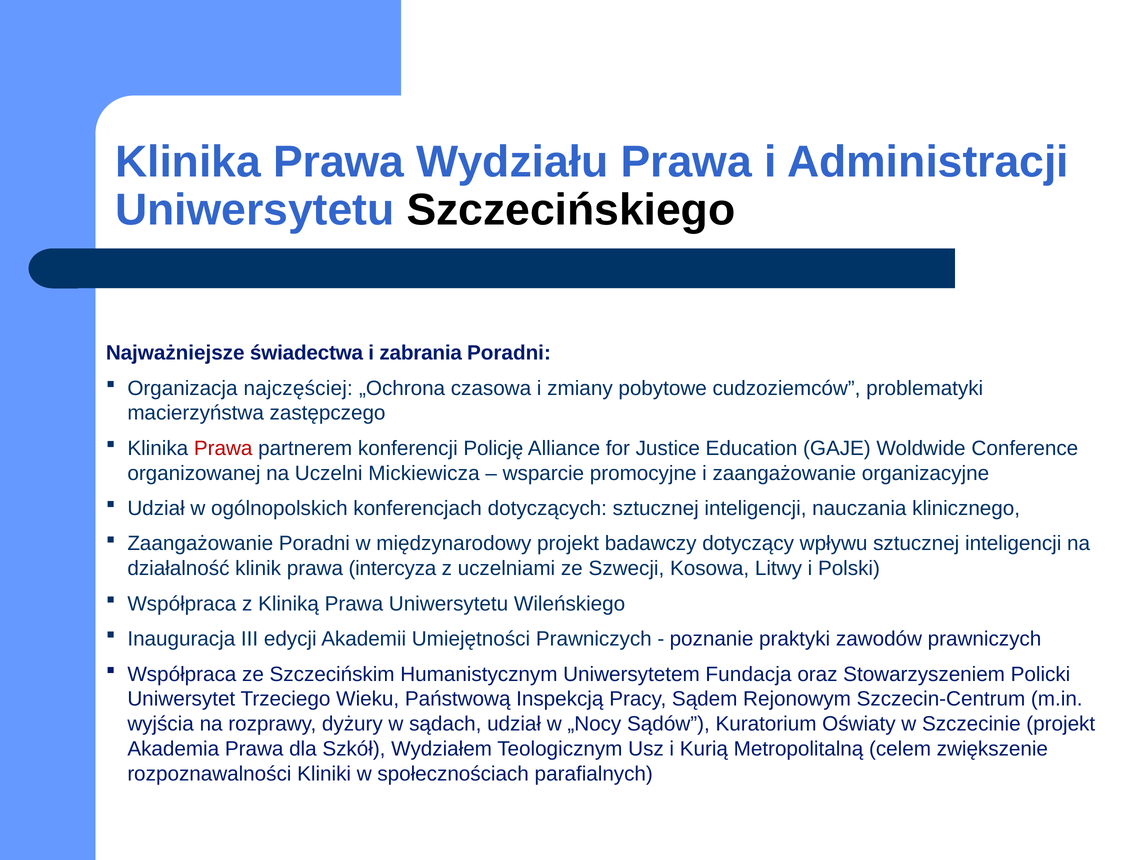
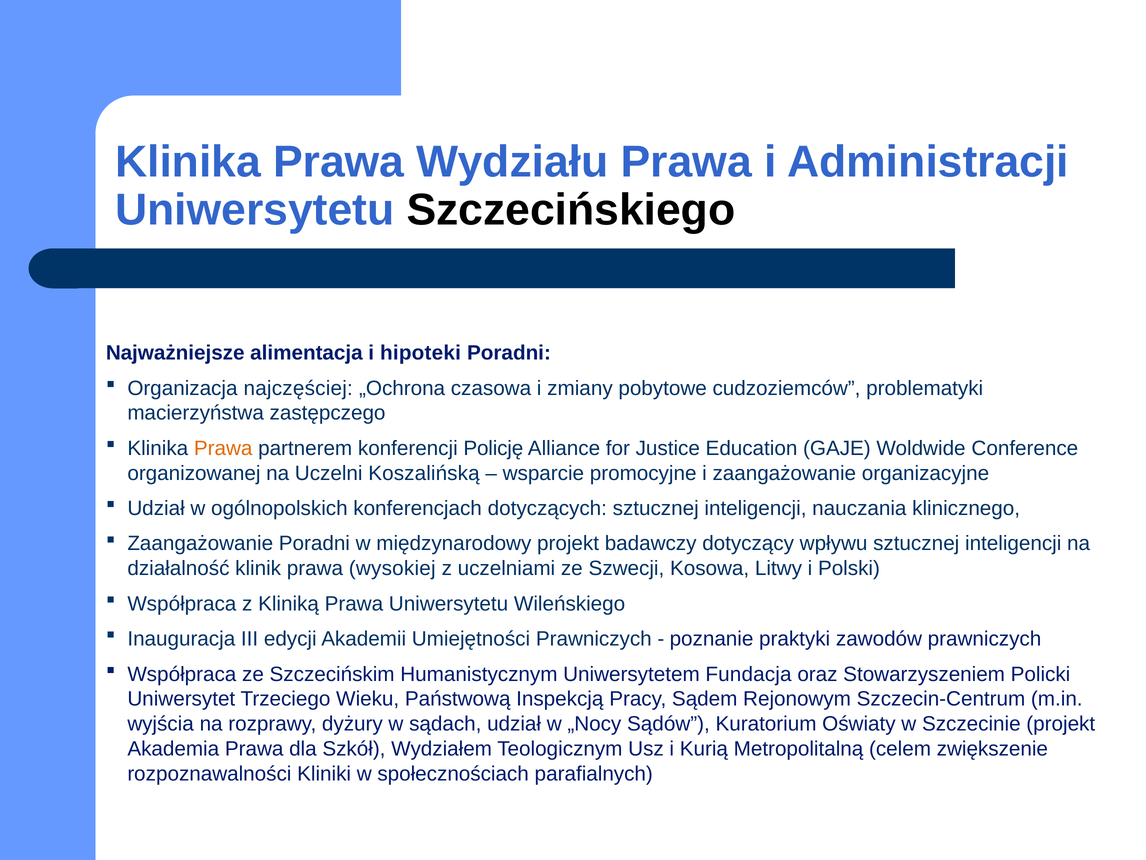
świadectwa: świadectwa -> alimentacja
zabrania: zabrania -> hipoteki
Prawa at (223, 448) colour: red -> orange
Mickiewicza: Mickiewicza -> Koszalińską
intercyza: intercyza -> wysokiej
